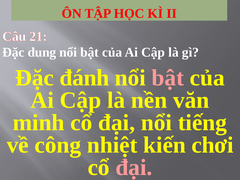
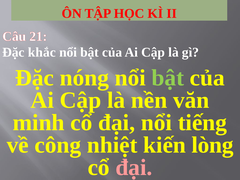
dung: dung -> khắc
đánh: đánh -> nóng
bật at (168, 78) colour: pink -> light green
chơi: chơi -> lòng
